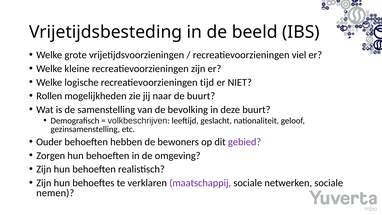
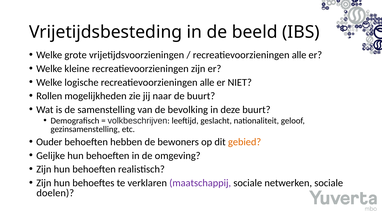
viel at (299, 55): viel -> alle
logische recreatievoorzieningen tijd: tijd -> alle
gebied colour: purple -> orange
Zorgen: Zorgen -> Gelijke
nemen: nemen -> doelen
